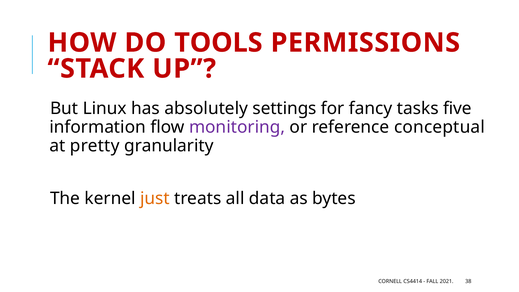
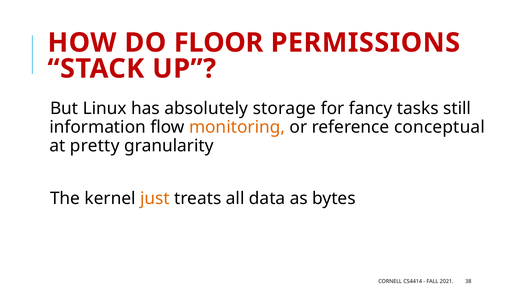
TOOLS: TOOLS -> FLOOR
settings: settings -> storage
five: five -> still
monitoring colour: purple -> orange
